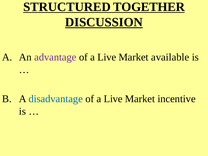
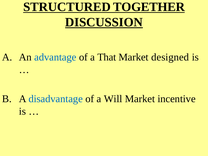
advantage colour: purple -> blue
Live at (107, 57): Live -> That
available: available -> designed
Live at (113, 99): Live -> Will
